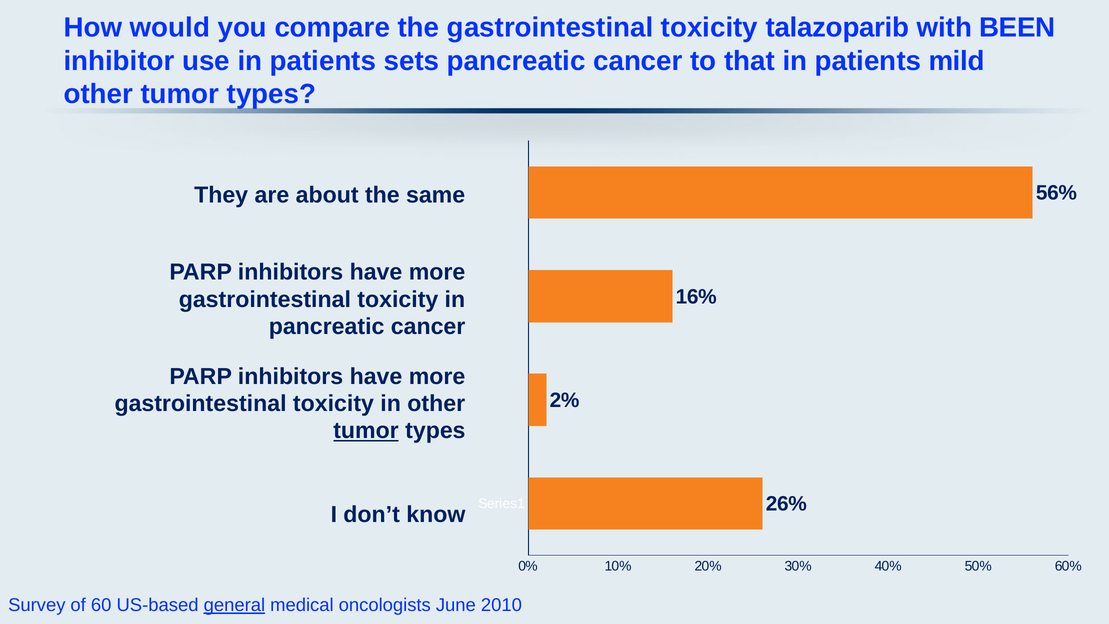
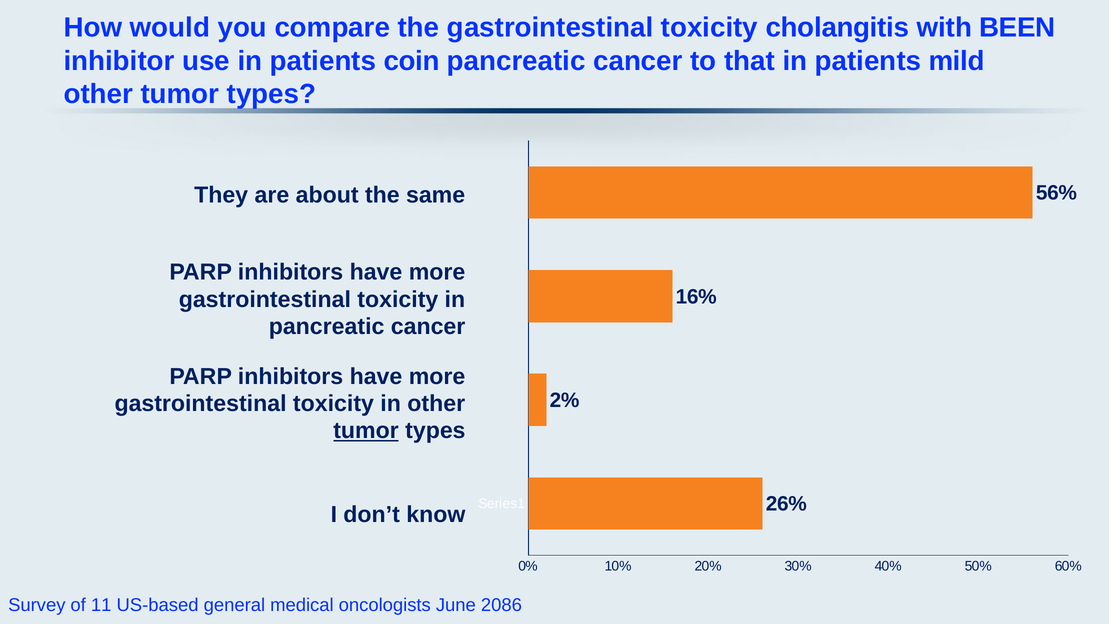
talazoparib: talazoparib -> cholangitis
sets: sets -> coin
60: 60 -> 11
general underline: present -> none
2010: 2010 -> 2086
